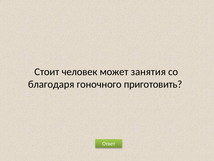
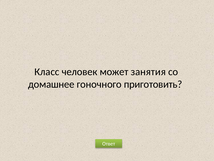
Стоит: Стоит -> Класс
благодаря: благодаря -> домашнее
